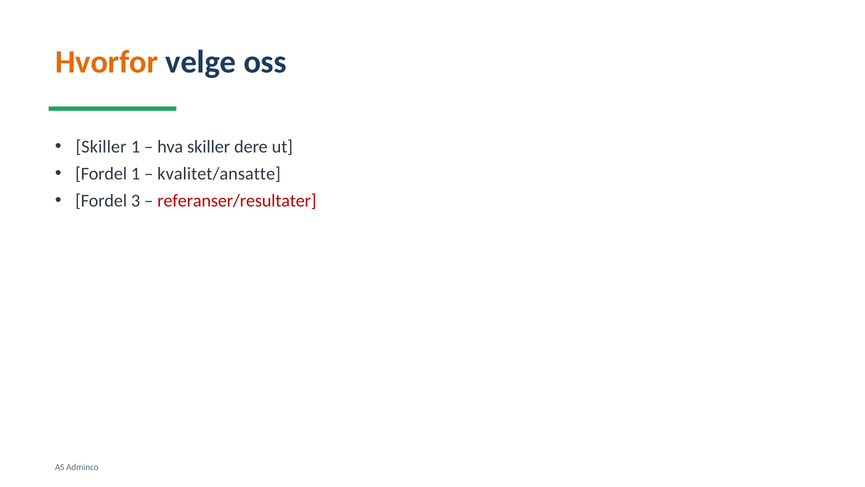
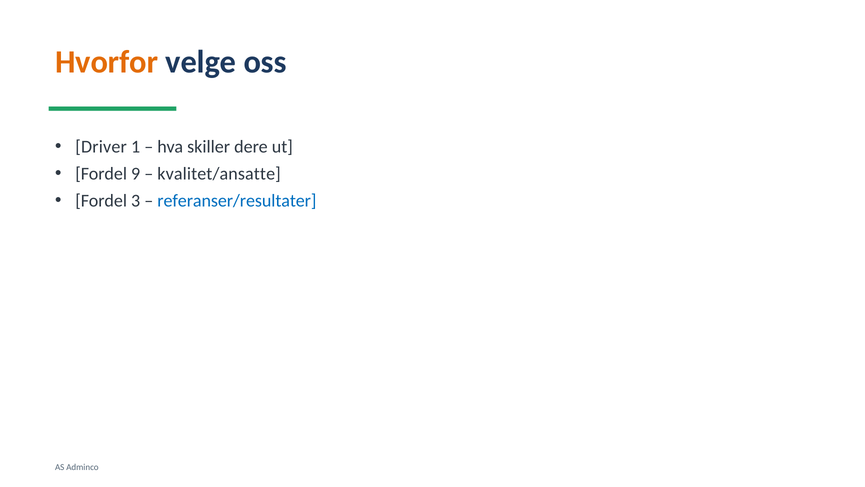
Skiller at (101, 147): Skiller -> Driver
Fordel 1: 1 -> 9
referanser/resultater colour: red -> blue
